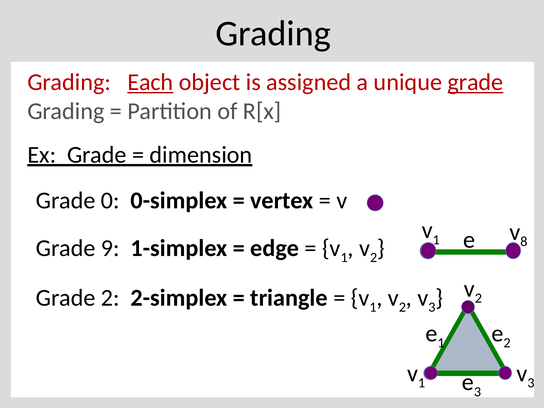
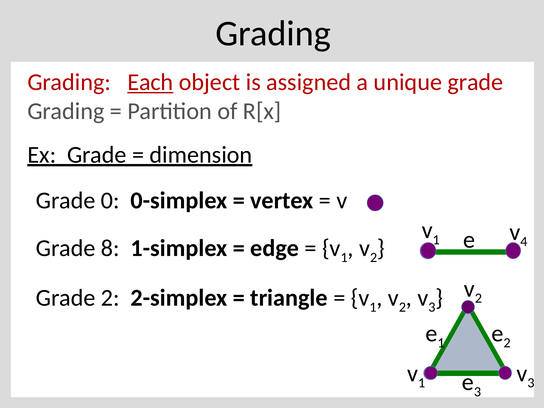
grade at (475, 82) underline: present -> none
8: 8 -> 4
9: 9 -> 8
